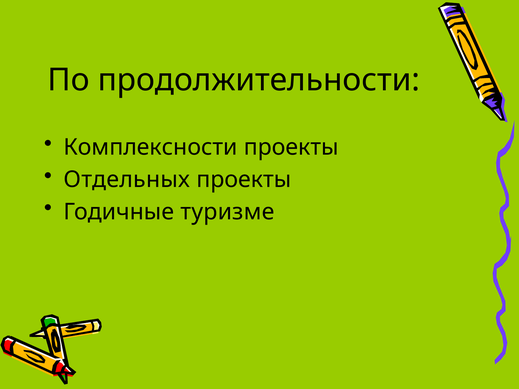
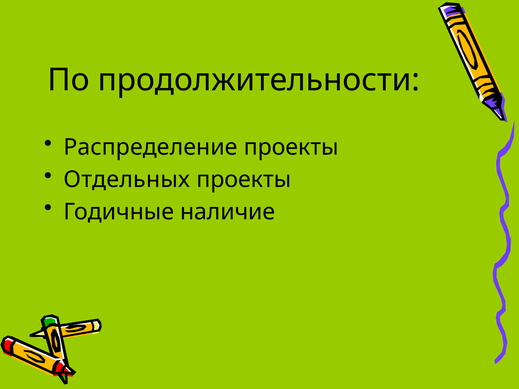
Комплексности: Комплексности -> Распределение
туризме: туризме -> наличие
